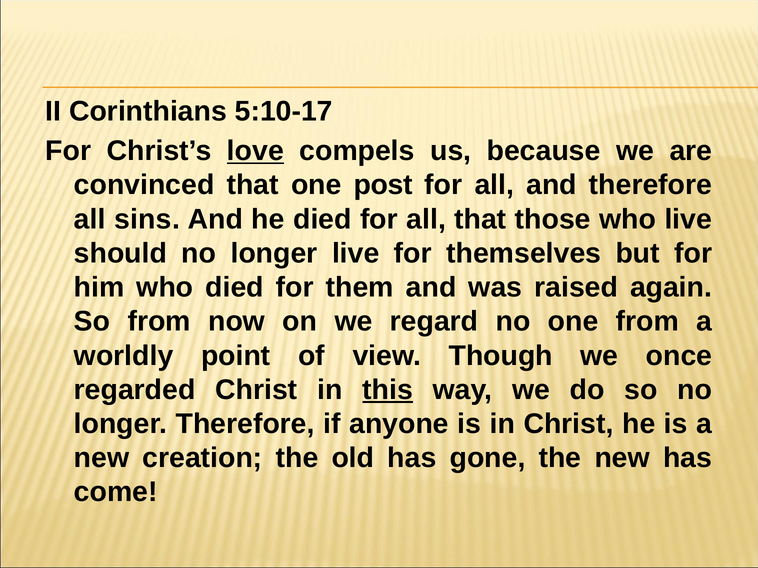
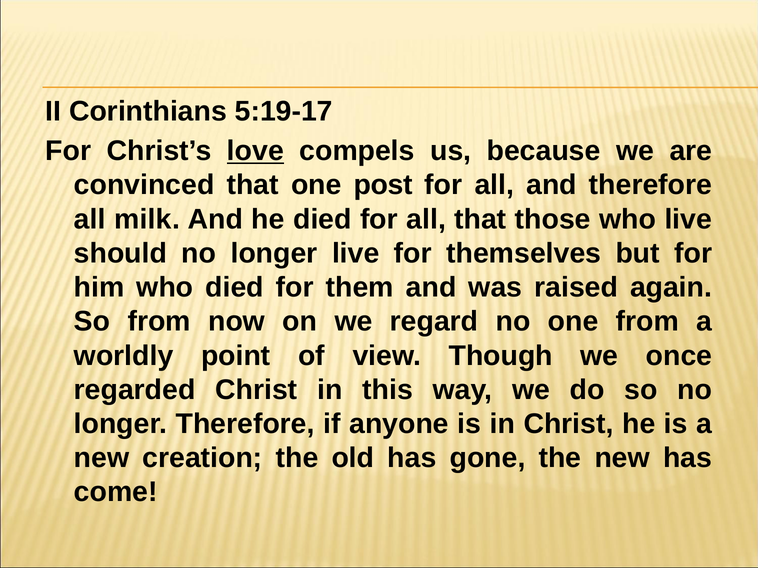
5:10-17: 5:10-17 -> 5:19-17
sins: sins -> milk
this underline: present -> none
